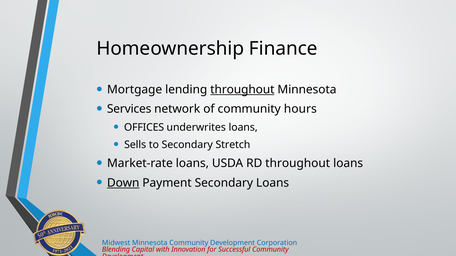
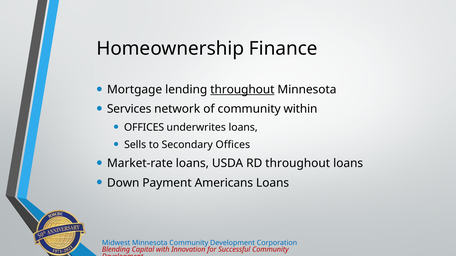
hours: hours -> within
Secondary Stretch: Stretch -> Offices
Down underline: present -> none
Payment Secondary: Secondary -> Americans
